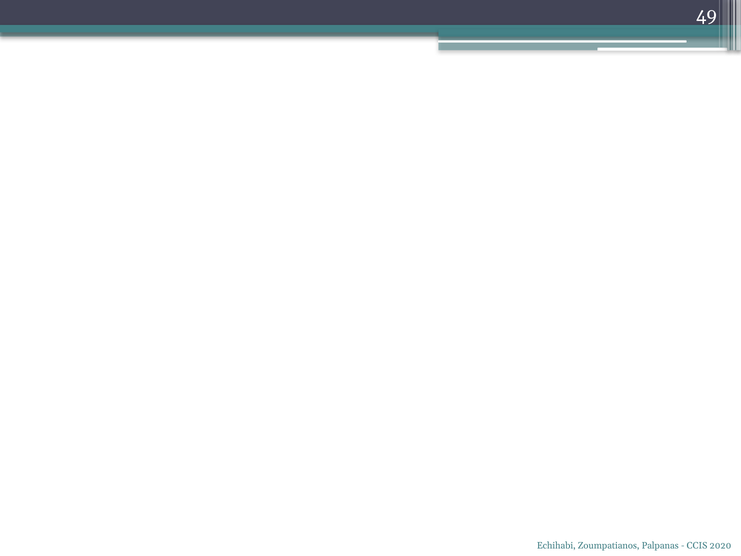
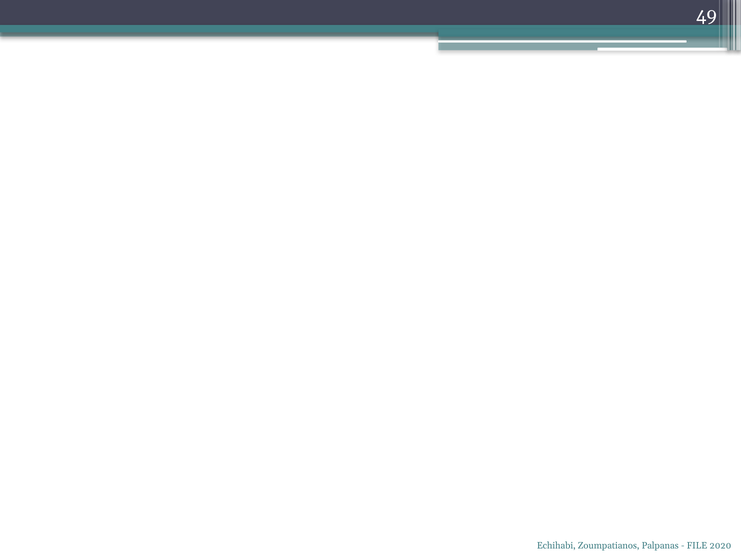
CCIS: CCIS -> FILE
